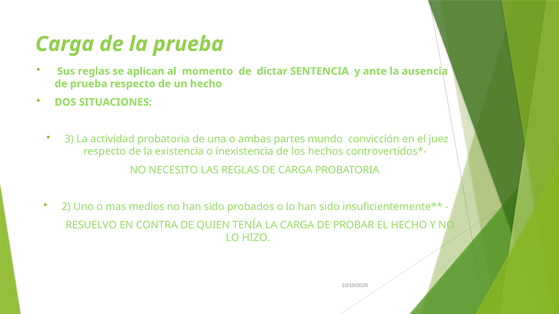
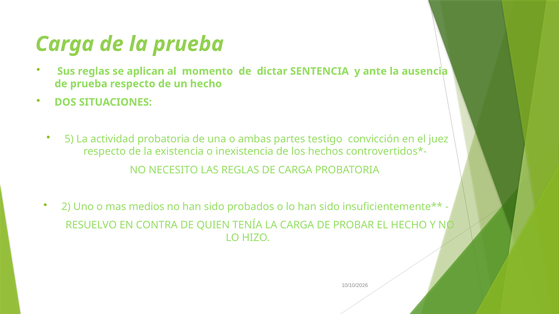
3: 3 -> 5
mundo: mundo -> testigo
